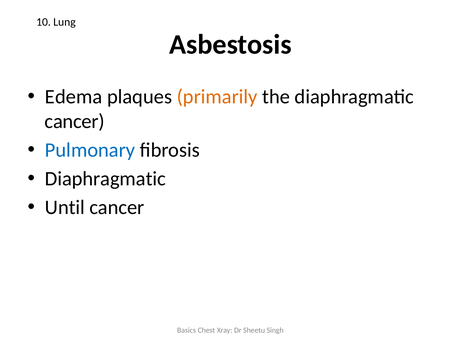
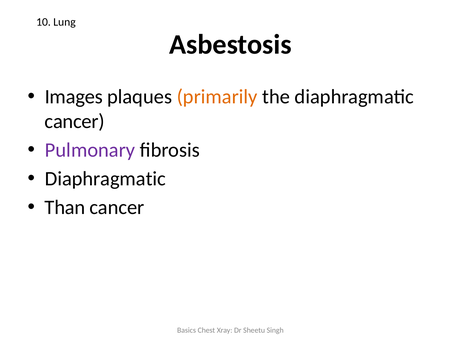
Edema: Edema -> Images
Pulmonary colour: blue -> purple
Until: Until -> Than
